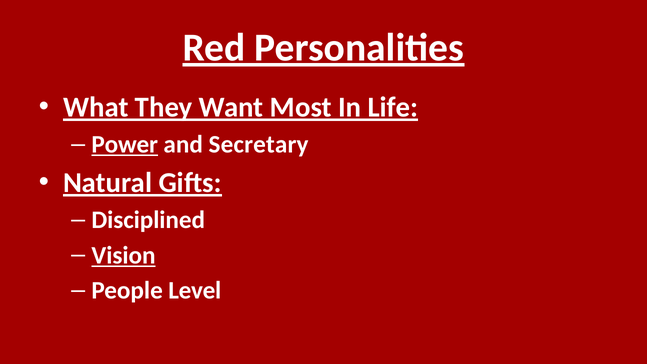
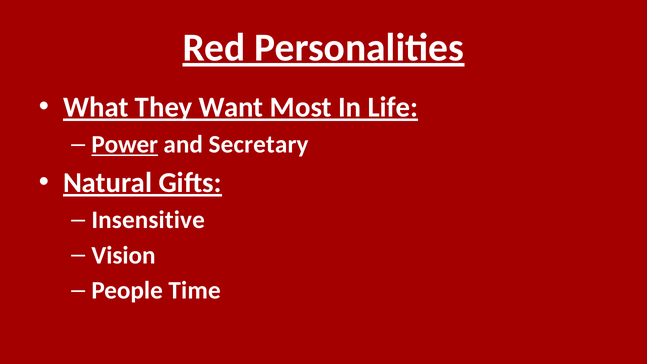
Disciplined: Disciplined -> Insensitive
Vision underline: present -> none
Level: Level -> Time
